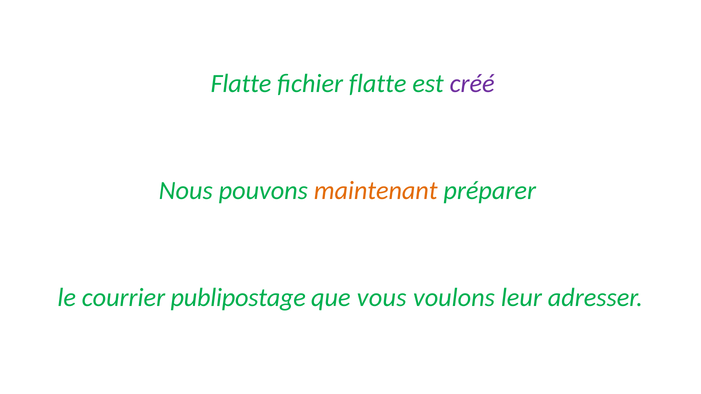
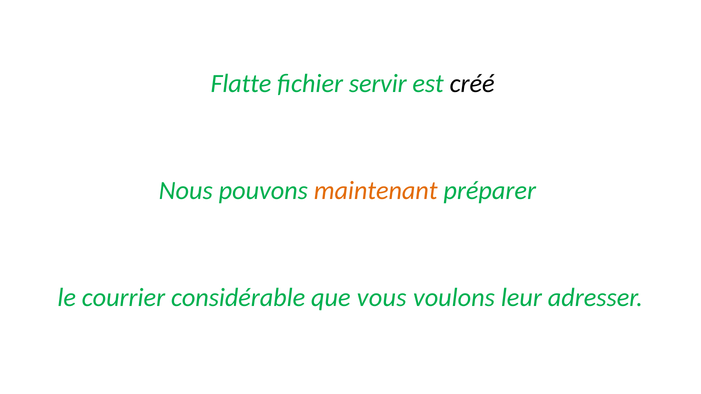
fichier flatte: flatte -> servir
créé colour: purple -> black
publipostage: publipostage -> considérable
